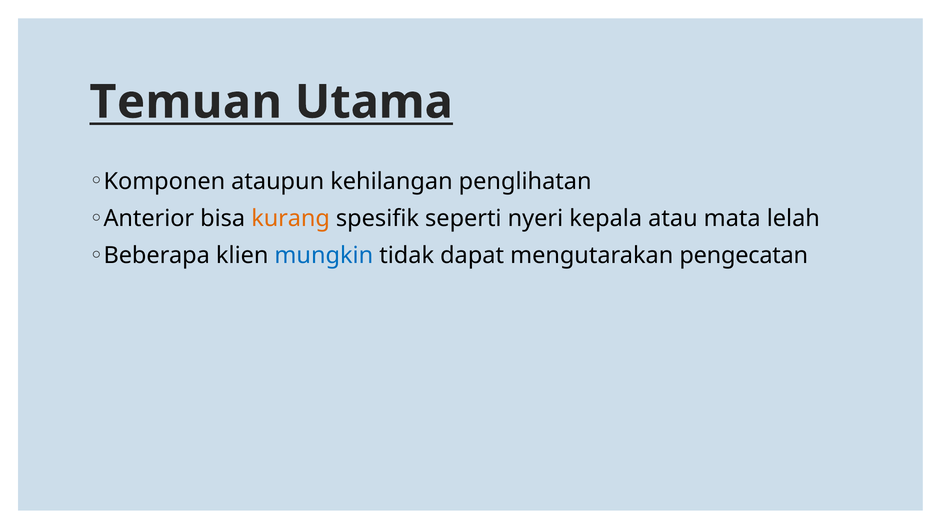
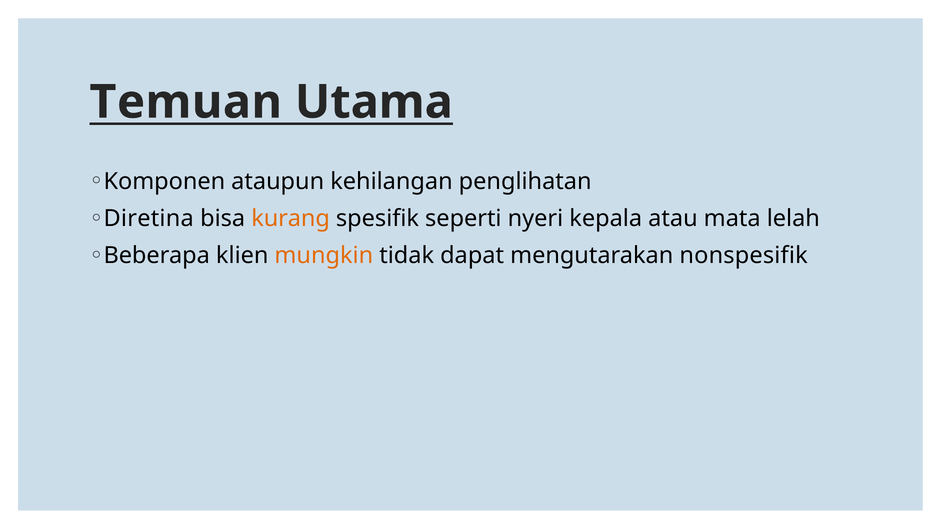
Anterior: Anterior -> Diretina
mungkin colour: blue -> orange
pengecatan: pengecatan -> nonspesifik
